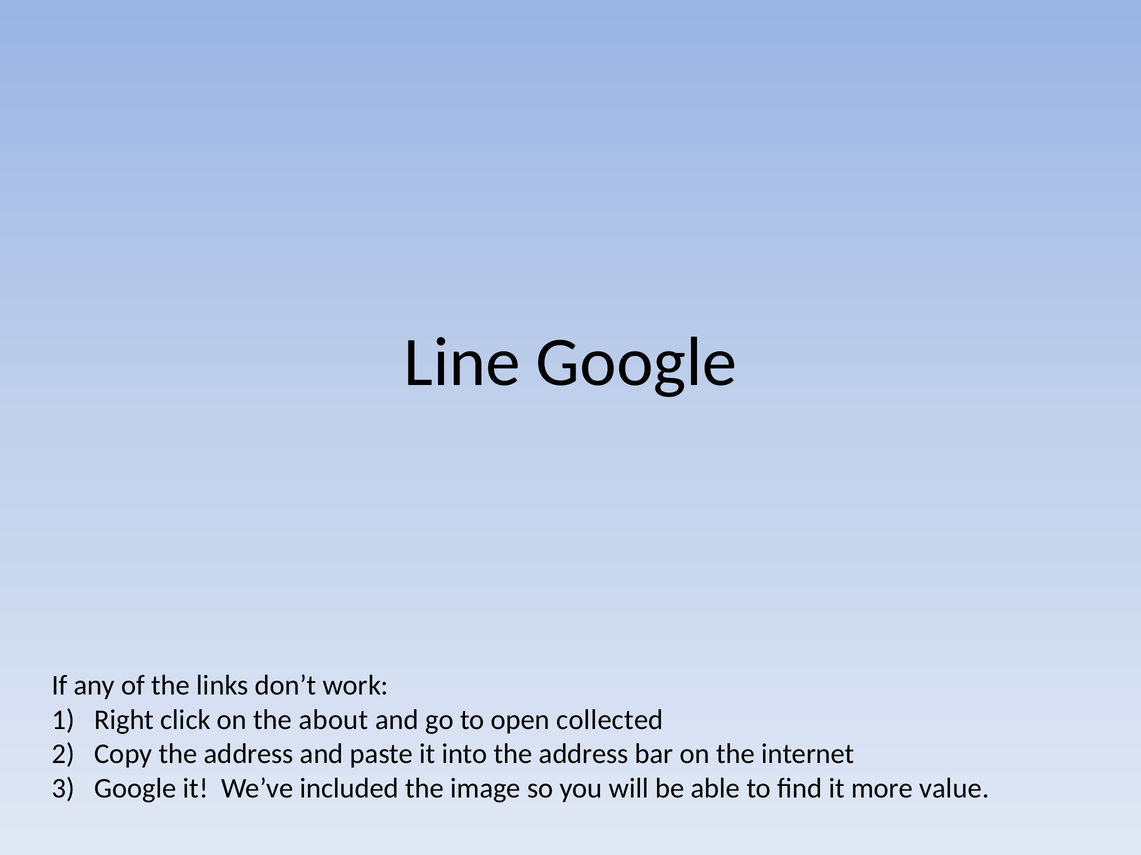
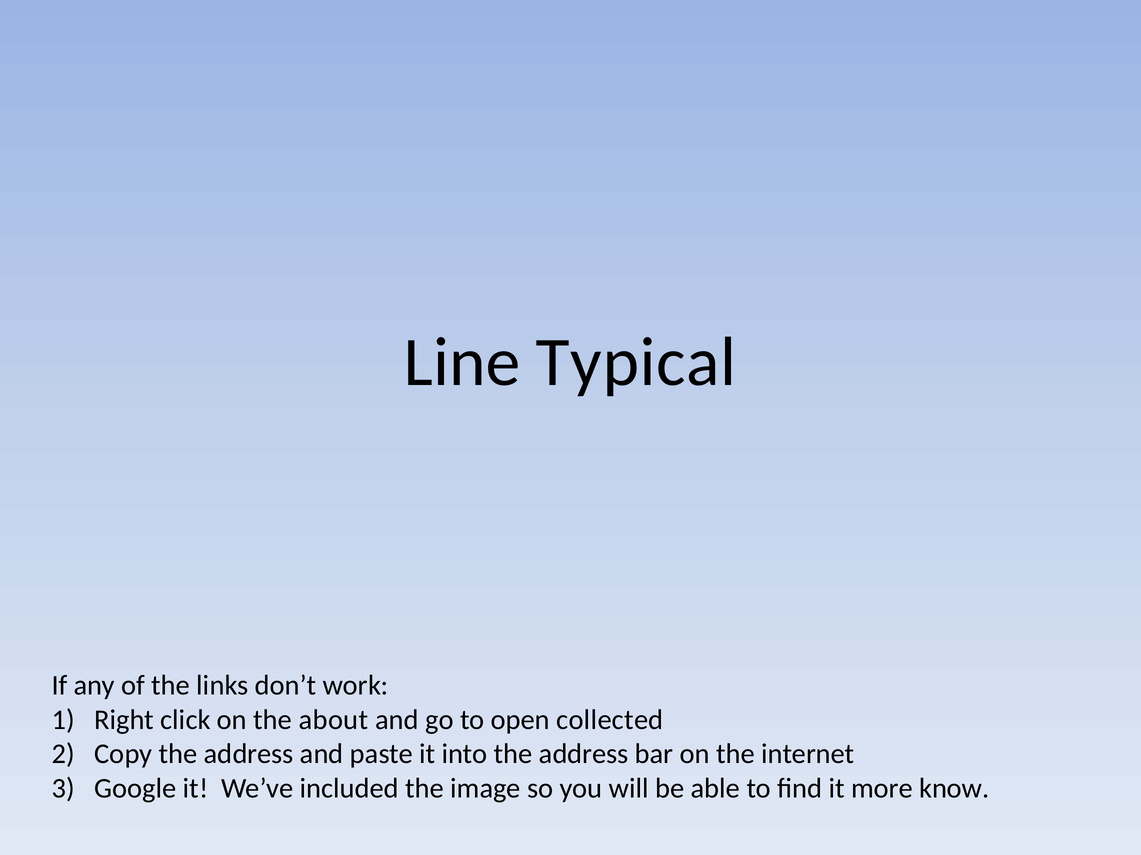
Line Google: Google -> Typical
value: value -> know
